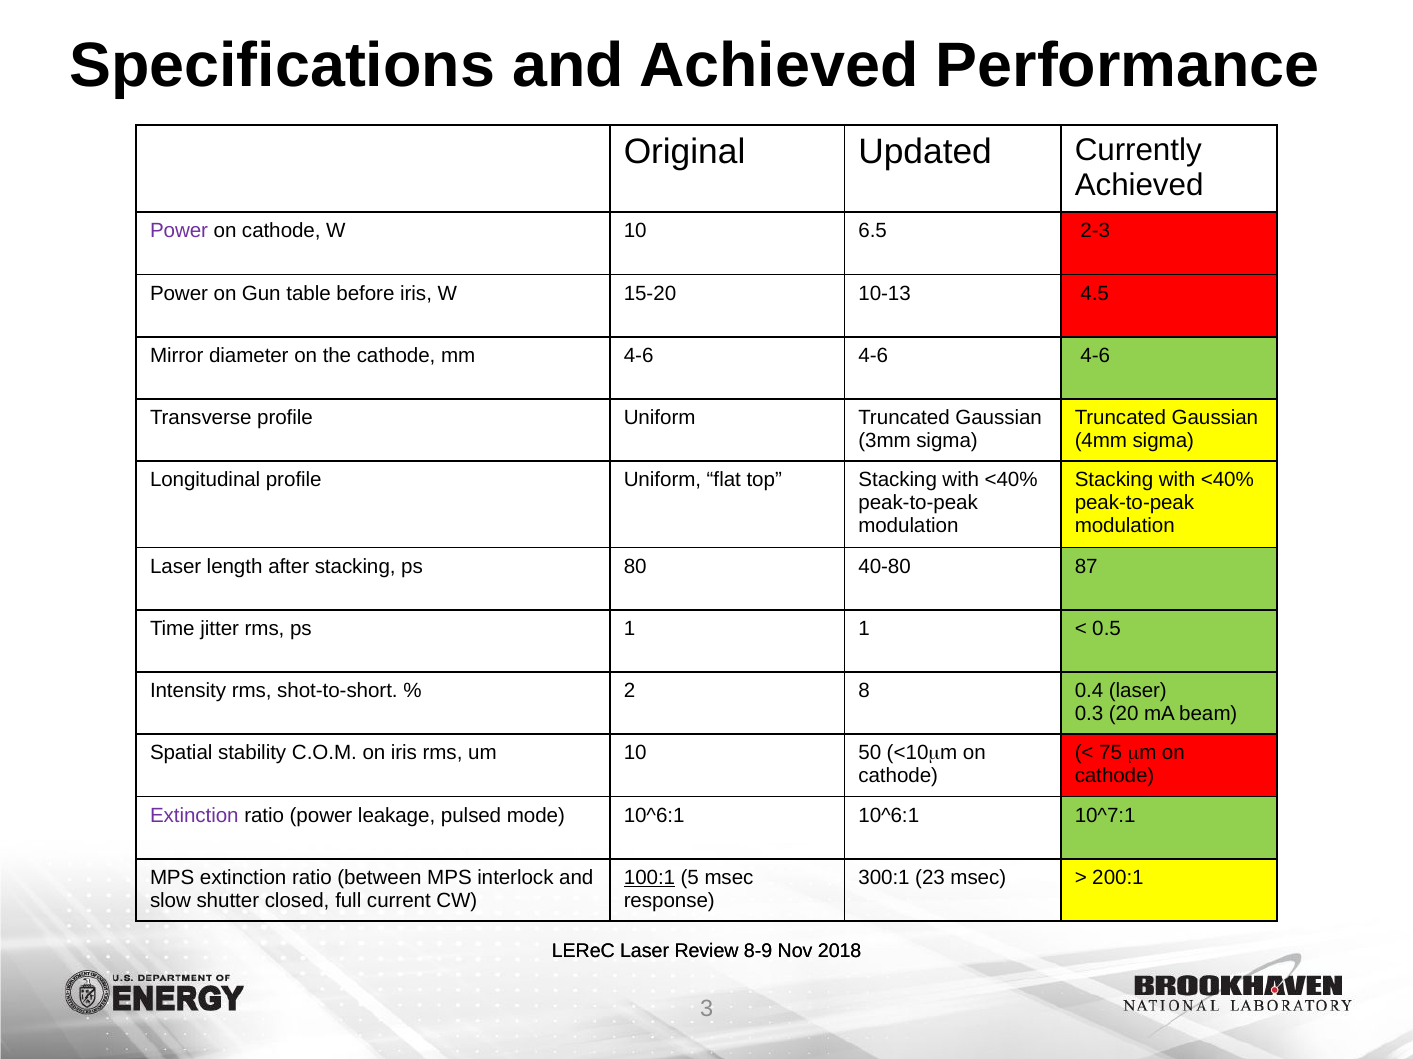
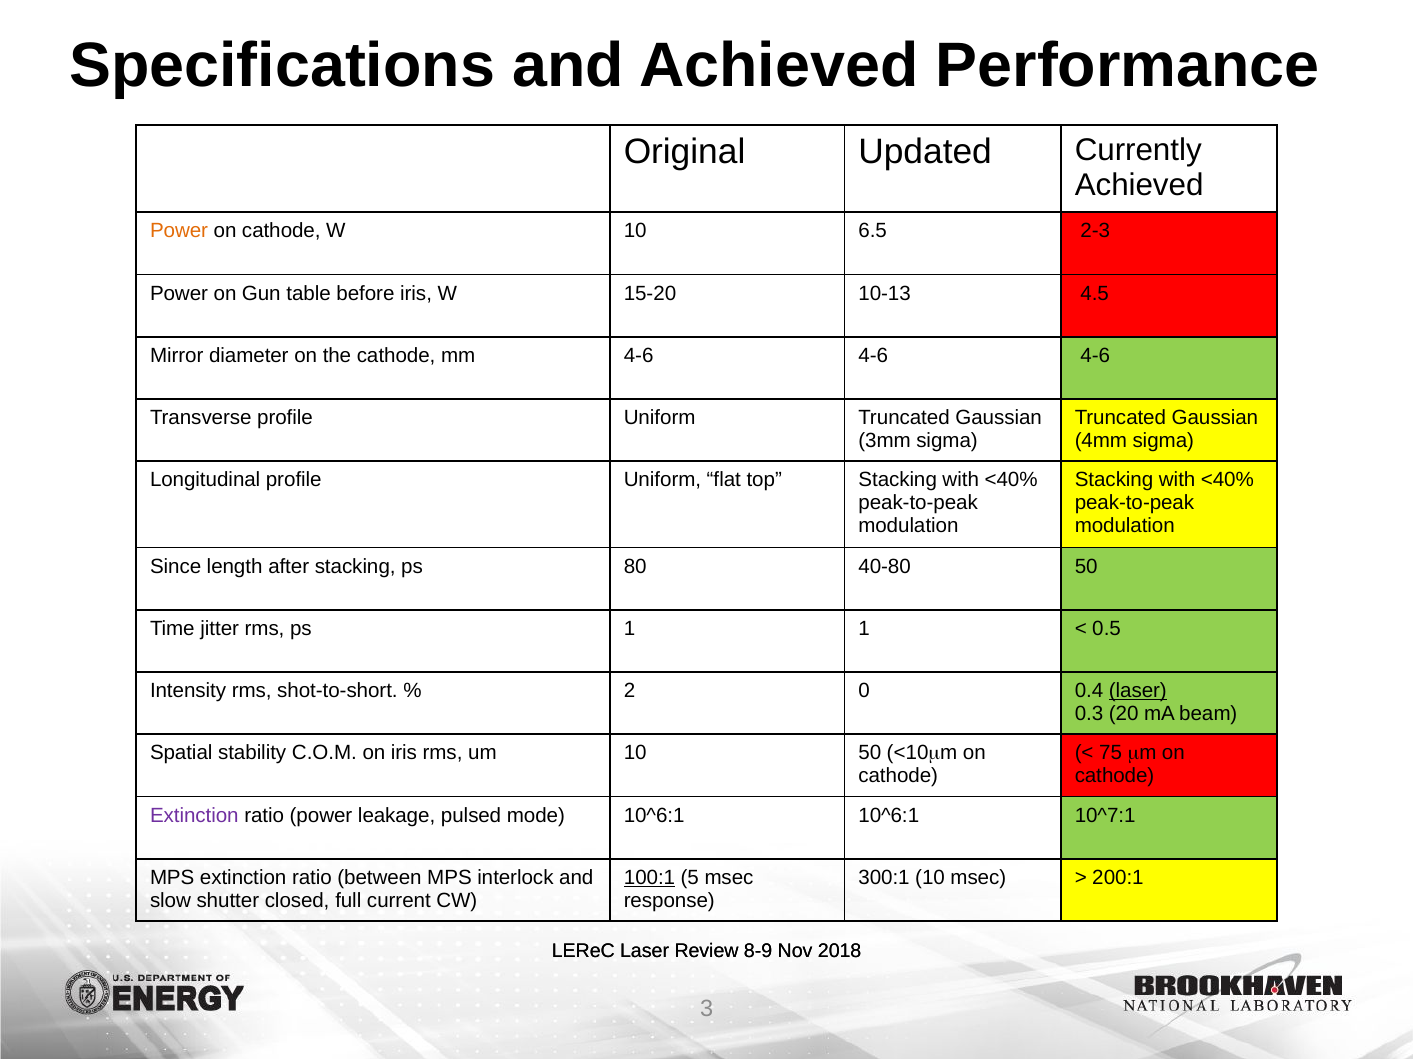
Power at (179, 231) colour: purple -> orange
Laser at (176, 567): Laser -> Since
40-80 87: 87 -> 50
8: 8 -> 0
laser at (1138, 691) underline: none -> present
300:1 23: 23 -> 10
